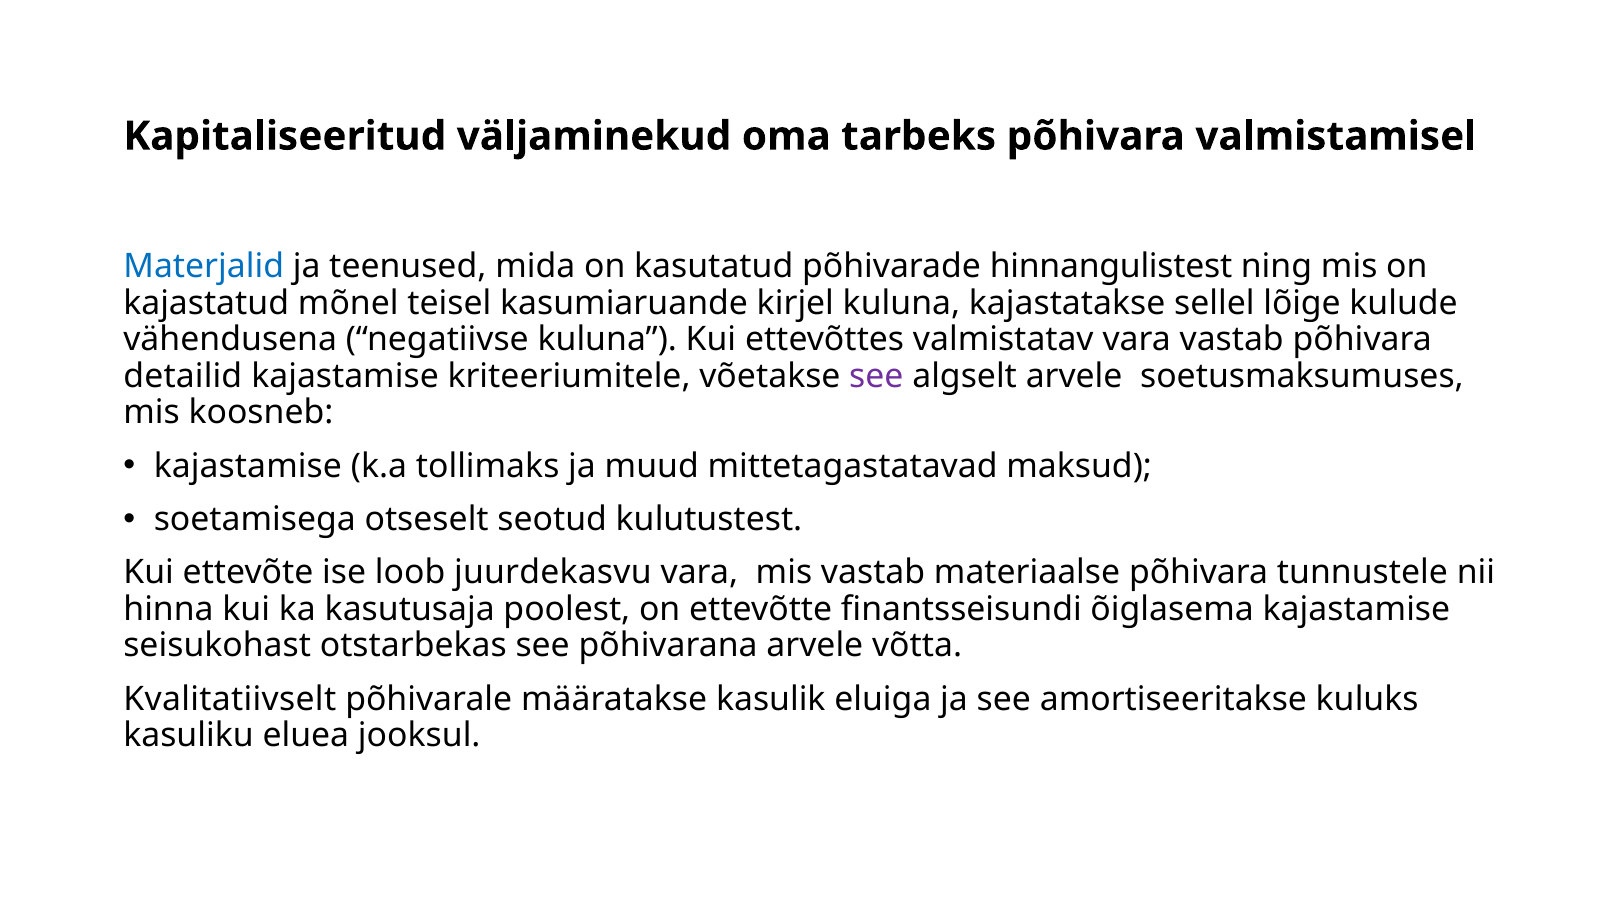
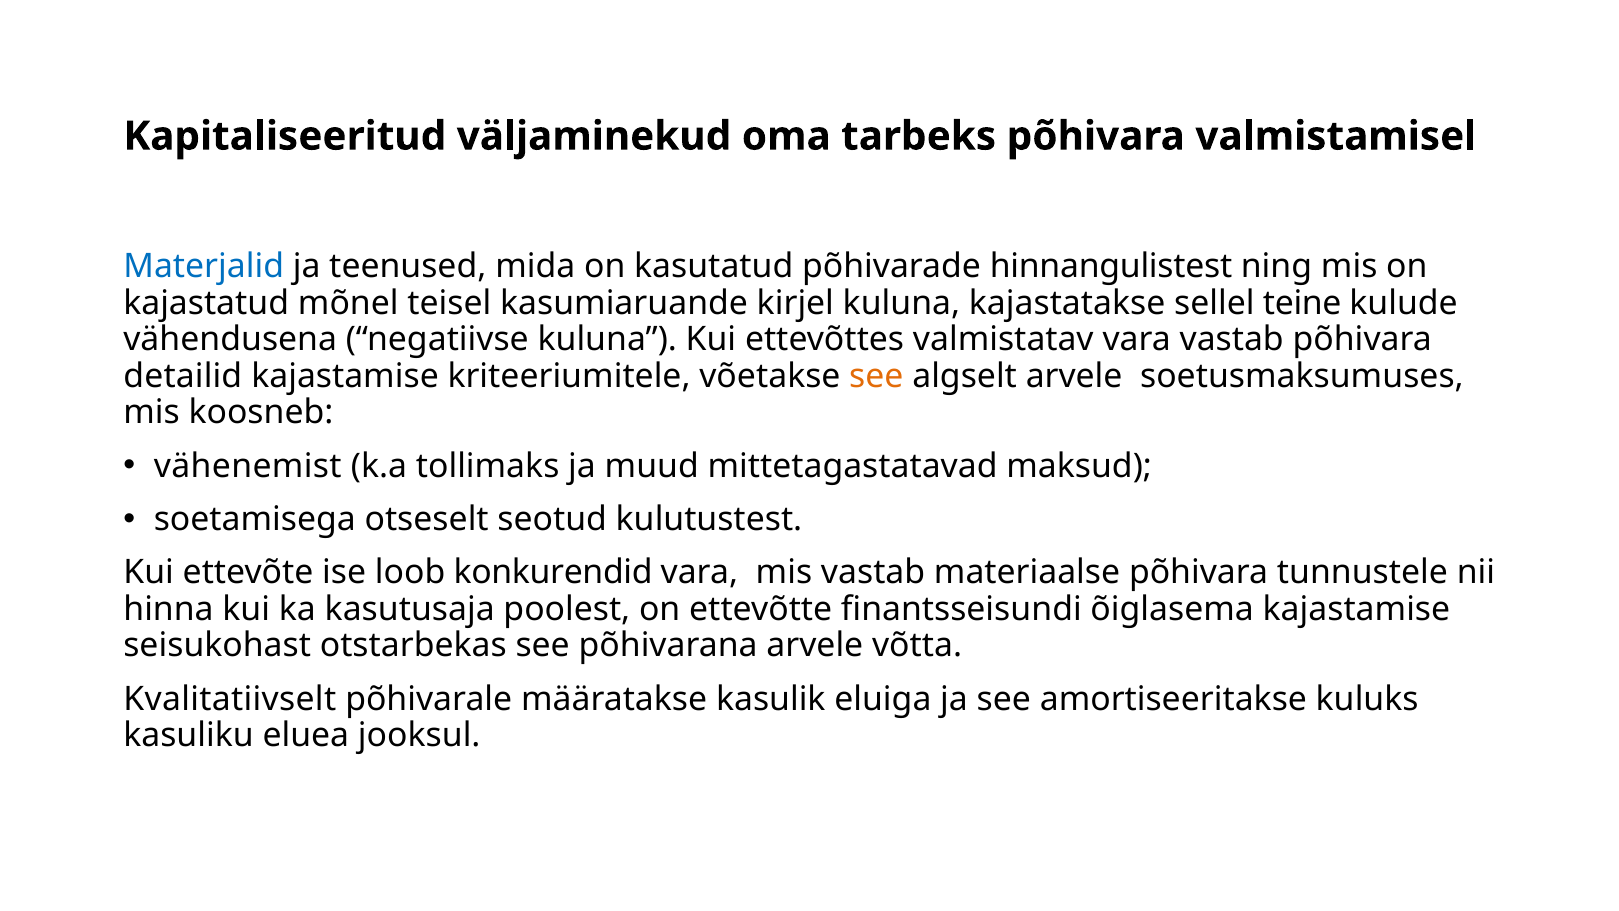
lõige: lõige -> teine
see at (876, 376) colour: purple -> orange
kajastamise at (248, 466): kajastamise -> vähenemist
juurdekasvu: juurdekasvu -> konkurendid
